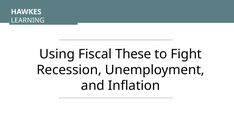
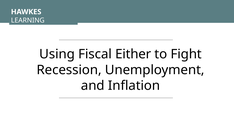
These: These -> Either
